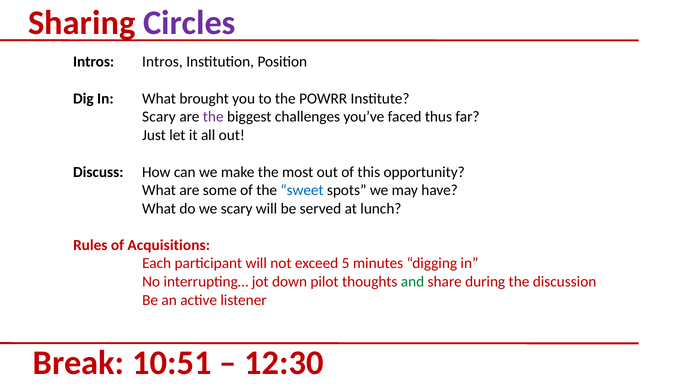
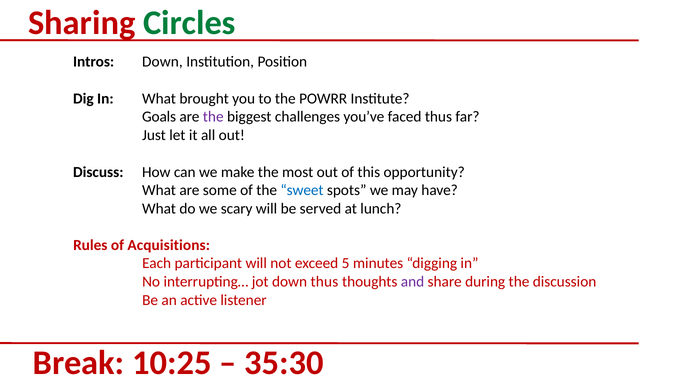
Circles colour: purple -> green
Intros Intros: Intros -> Down
Scary at (159, 117): Scary -> Goals
down pilot: pilot -> thus
and colour: green -> purple
10:51: 10:51 -> 10:25
12:30: 12:30 -> 35:30
